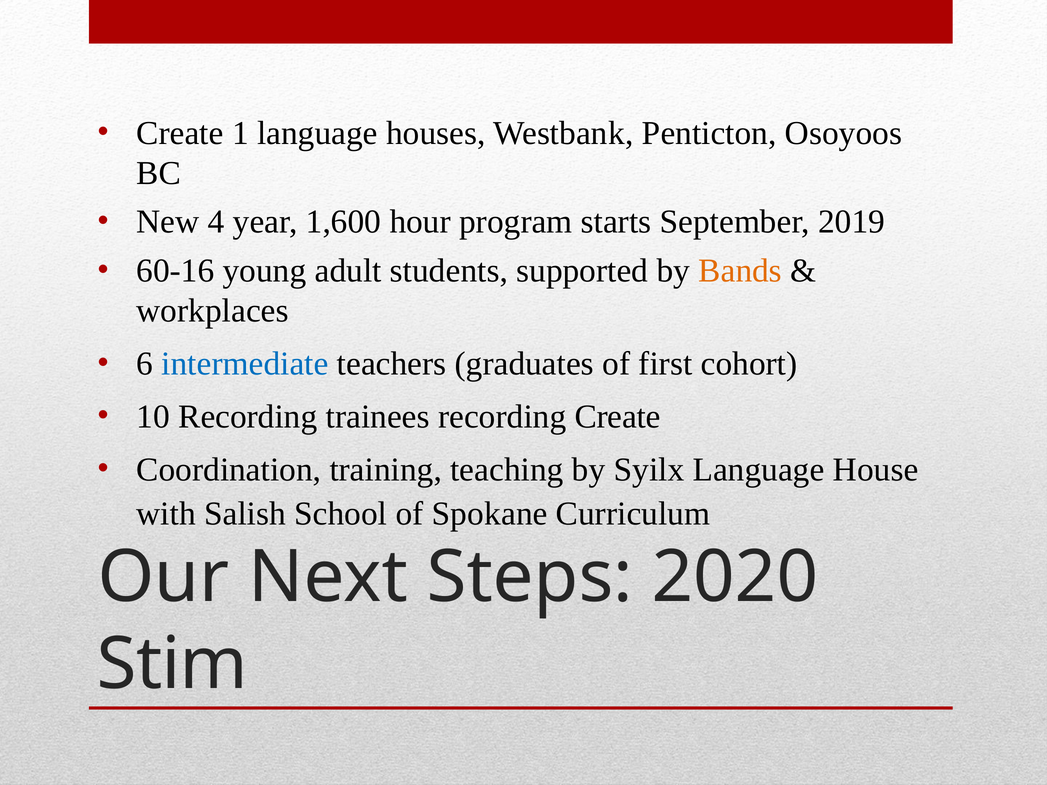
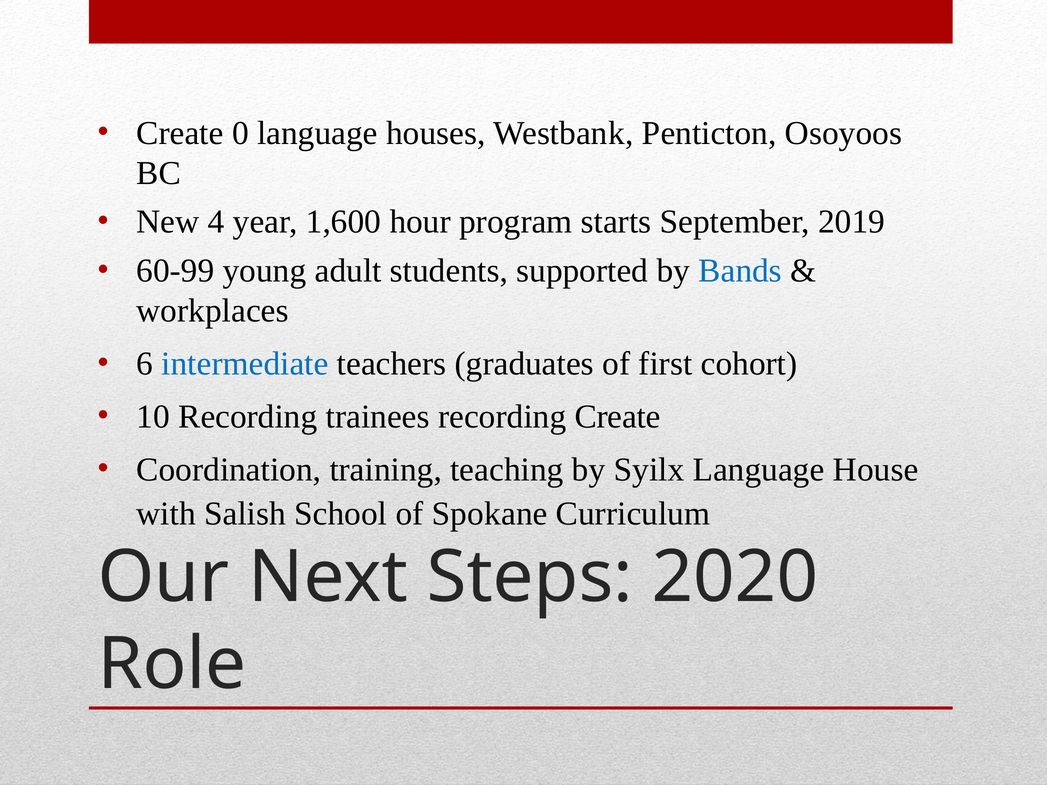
1: 1 -> 0
60-16: 60-16 -> 60-99
Bands colour: orange -> blue
Stim: Stim -> Role
